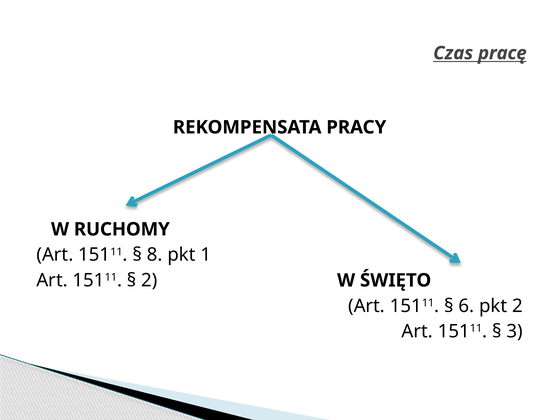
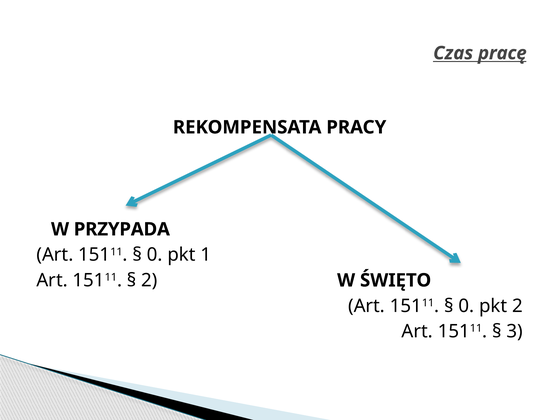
RUCHOMY: RUCHOMY -> PRZYPADA
8 at (155, 255): 8 -> 0
6 at (466, 306): 6 -> 0
